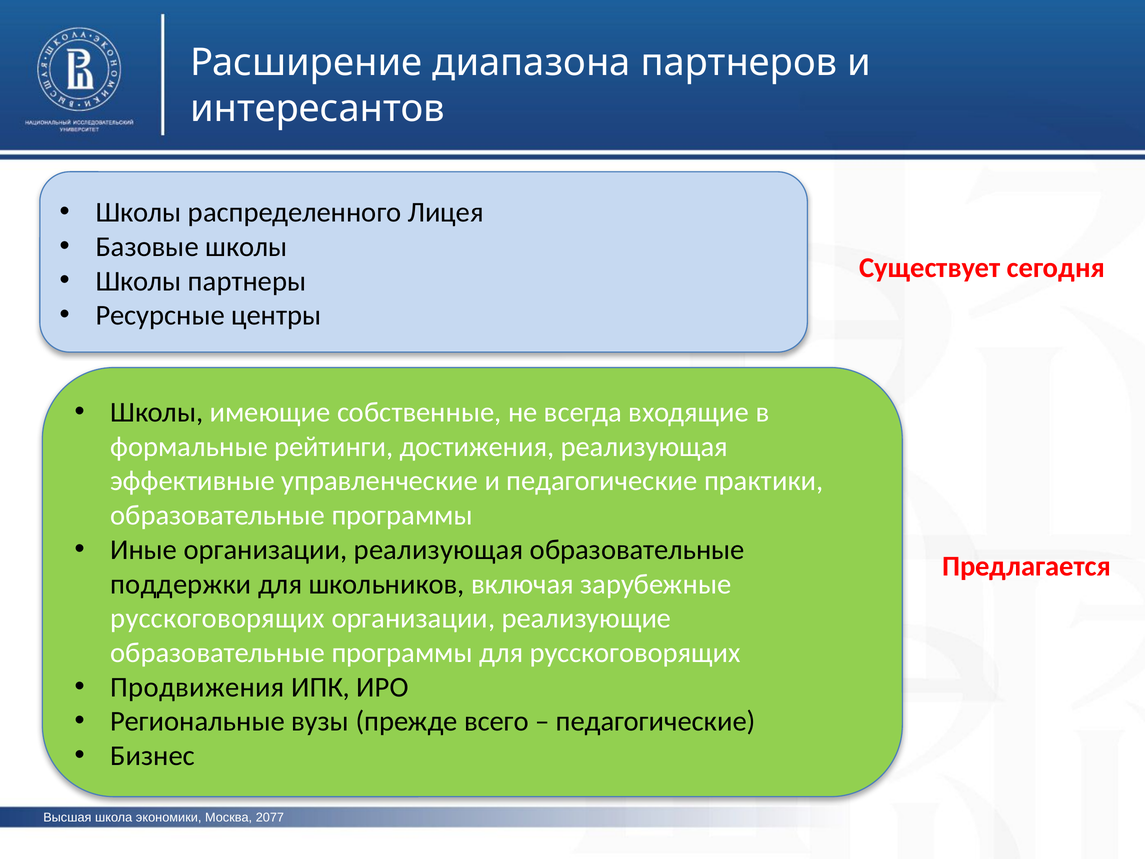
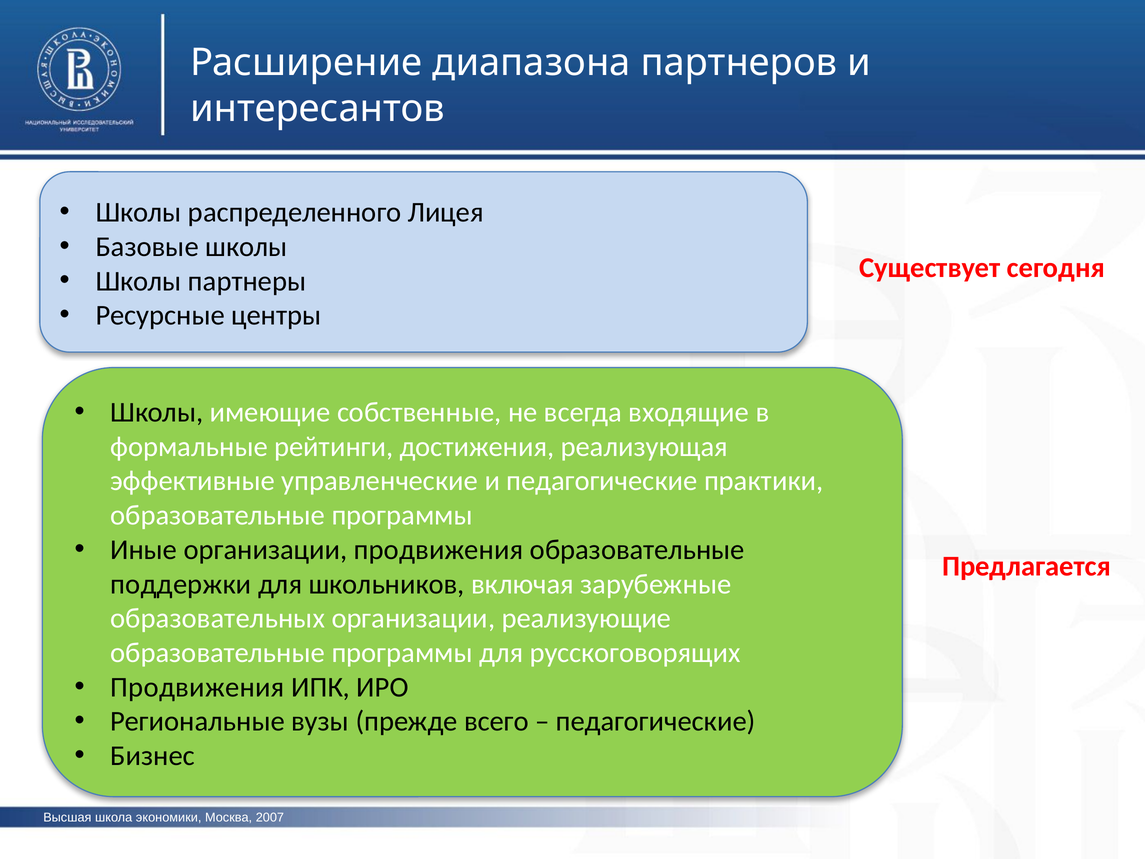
организации реализующая: реализующая -> продвижения
русскоговорящих at (218, 618): русскоговорящих -> образовательных
2077: 2077 -> 2007
